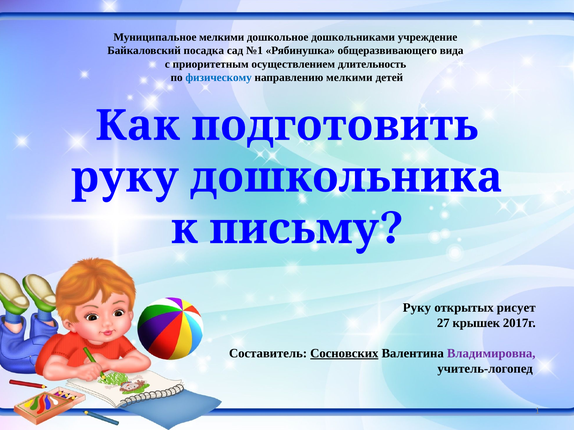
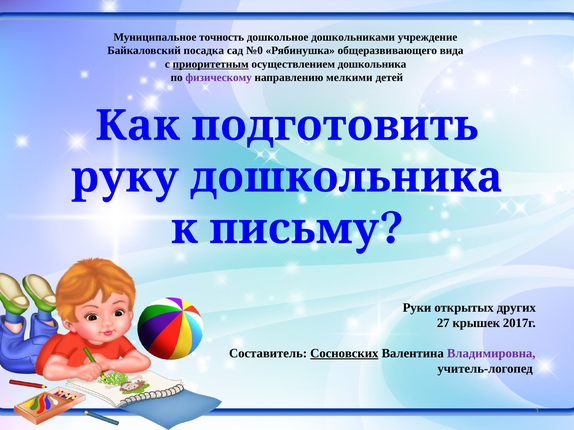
Муниципальное мелкими: мелкими -> точность
№1: №1 -> №0
приоритетным underline: none -> present
осуществлением длительность: длительность -> дошкольника
физическому colour: blue -> purple
Руку at (417, 308): Руку -> Руки
рисует: рисует -> других
